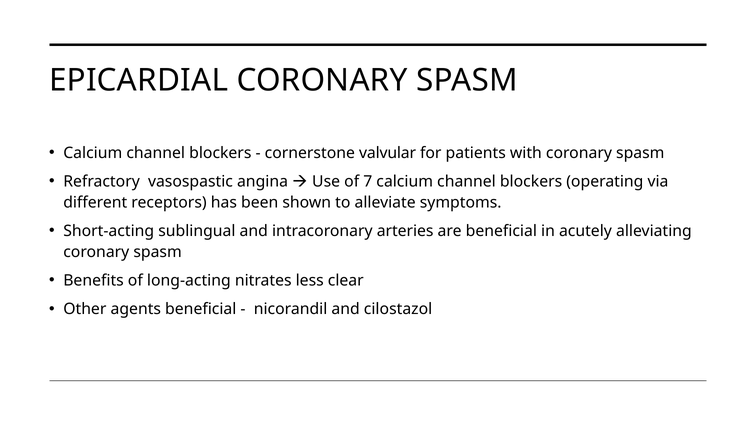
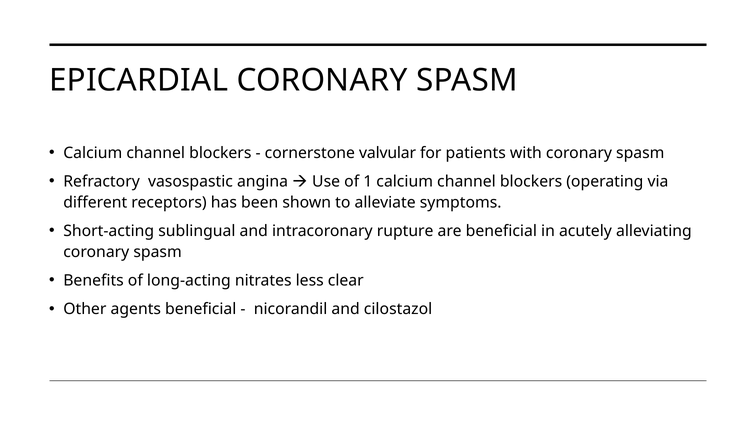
7: 7 -> 1
arteries: arteries -> rupture
